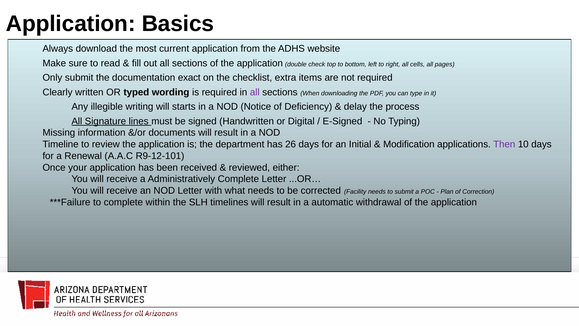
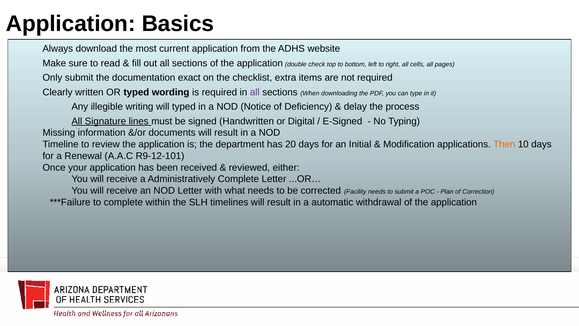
will starts: starts -> typed
26: 26 -> 20
Then colour: purple -> orange
